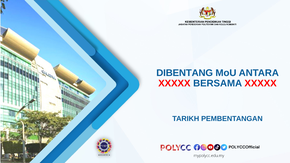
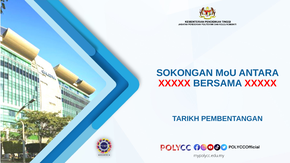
DIBENTANG: DIBENTANG -> SOKONGAN
